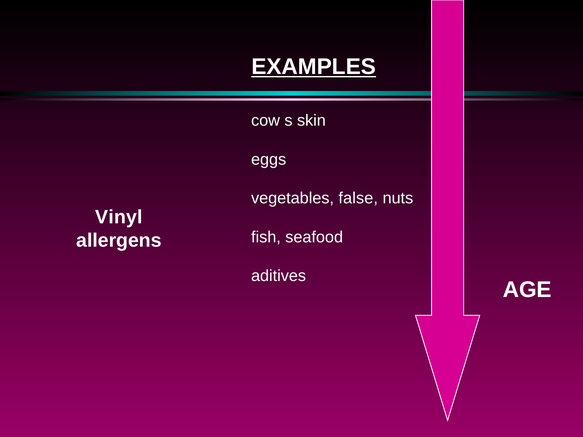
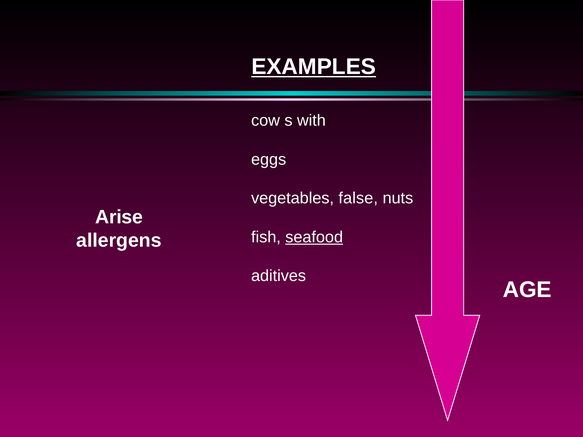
skin: skin -> with
Vinyl: Vinyl -> Arise
seafood underline: none -> present
